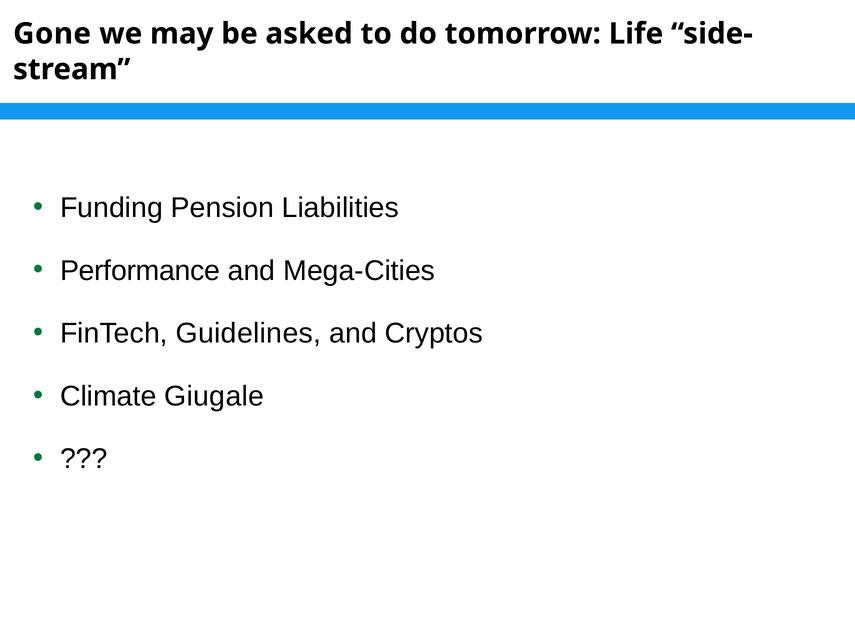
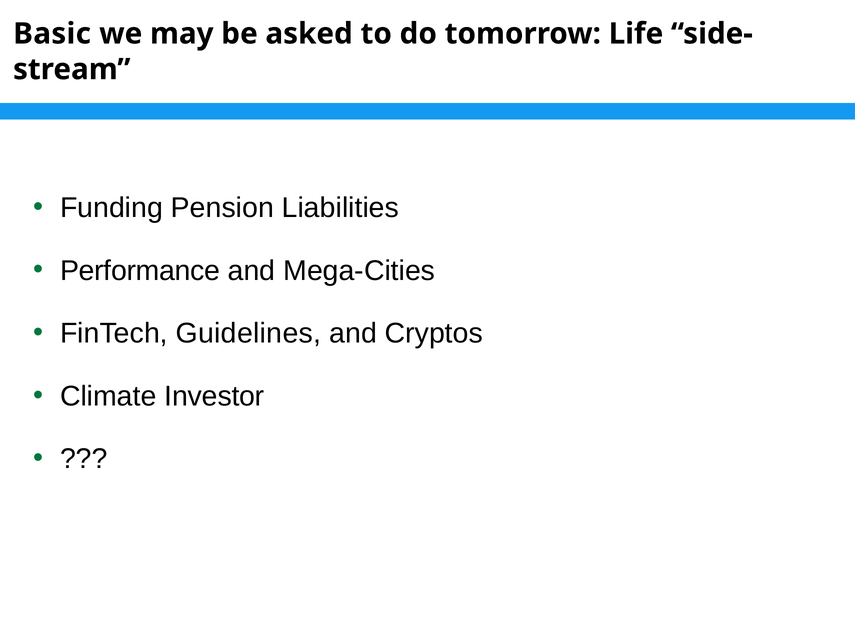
Gone: Gone -> Basic
Giugale: Giugale -> Investor
